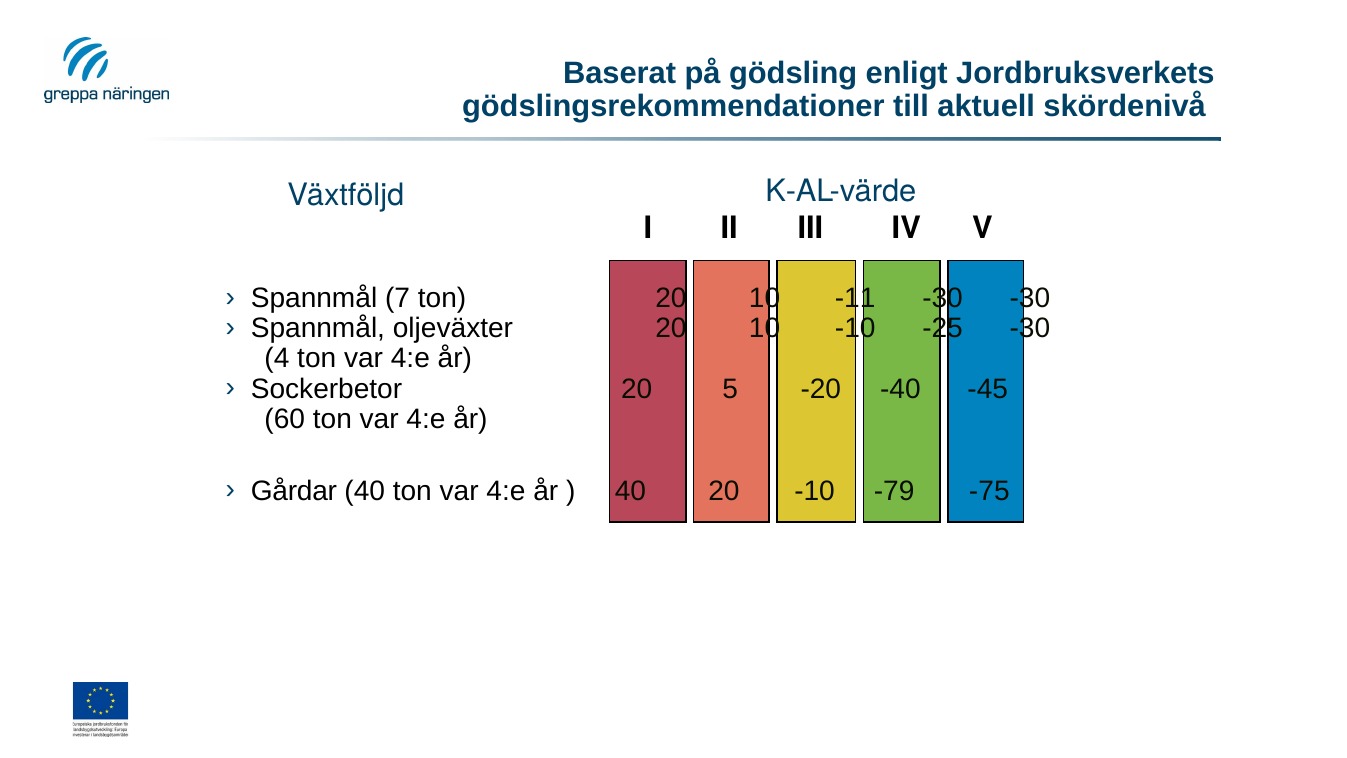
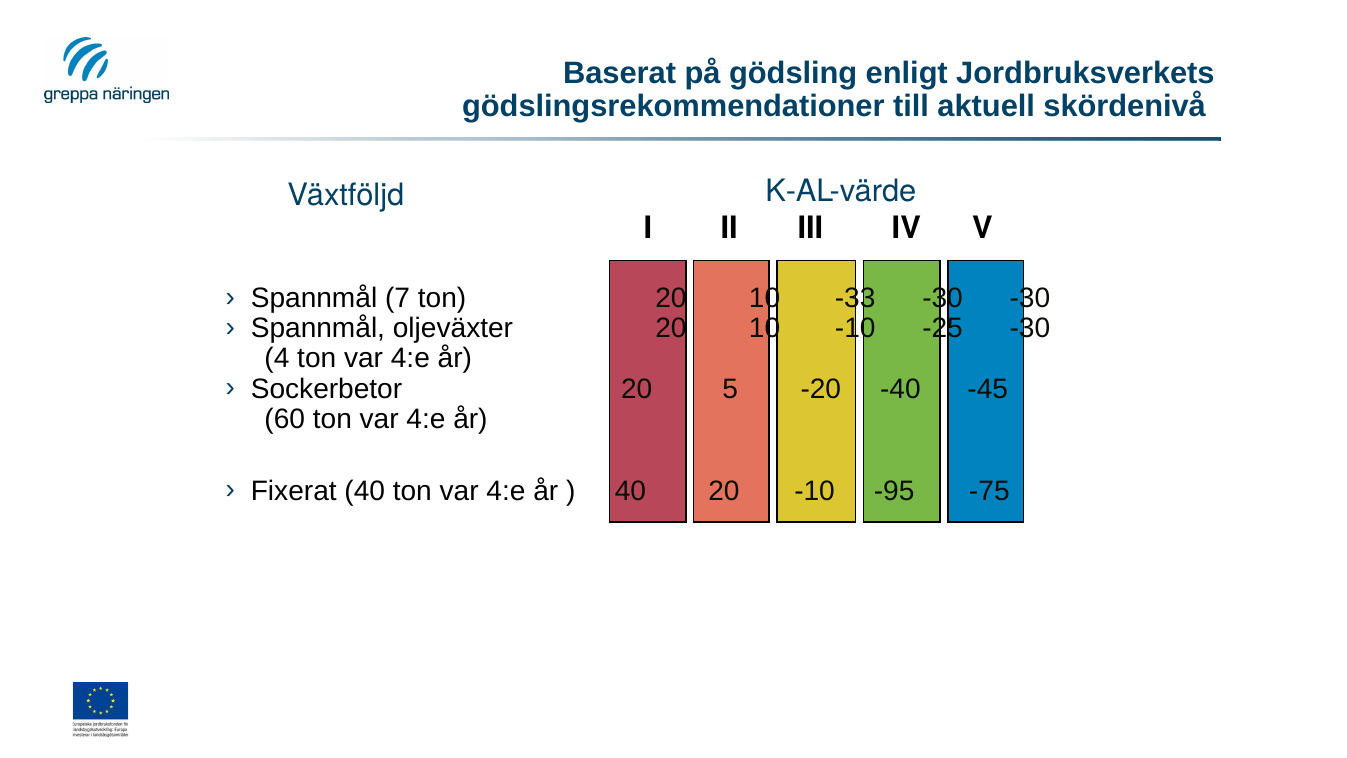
-11: -11 -> -33
Gårdar: Gårdar -> Fixerat
-79: -79 -> -95
